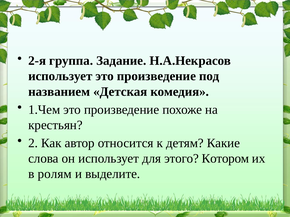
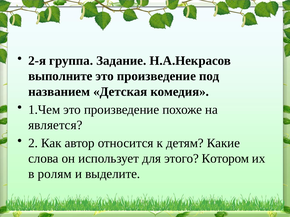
использует at (60, 76): использует -> выполните
крестьян: крестьян -> является
